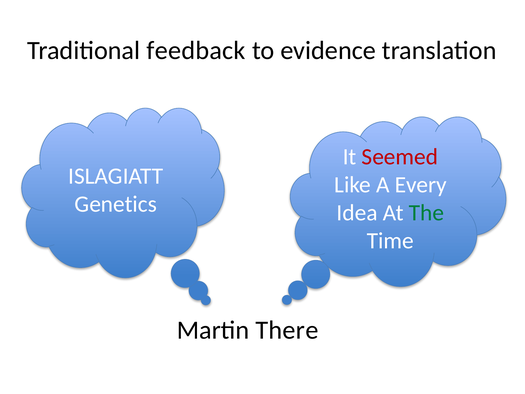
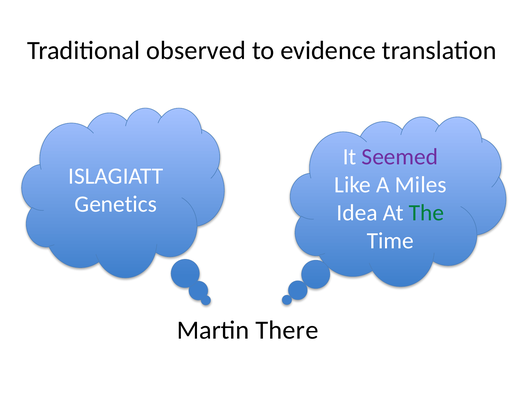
feedback: feedback -> observed
Seemed colour: red -> purple
Every: Every -> Miles
